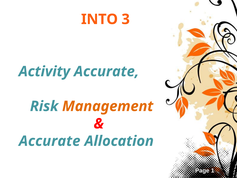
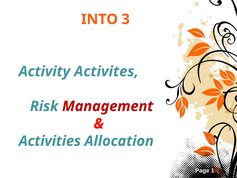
Activity Accurate: Accurate -> Activites
Management colour: orange -> red
Accurate at (50, 141): Accurate -> Activities
